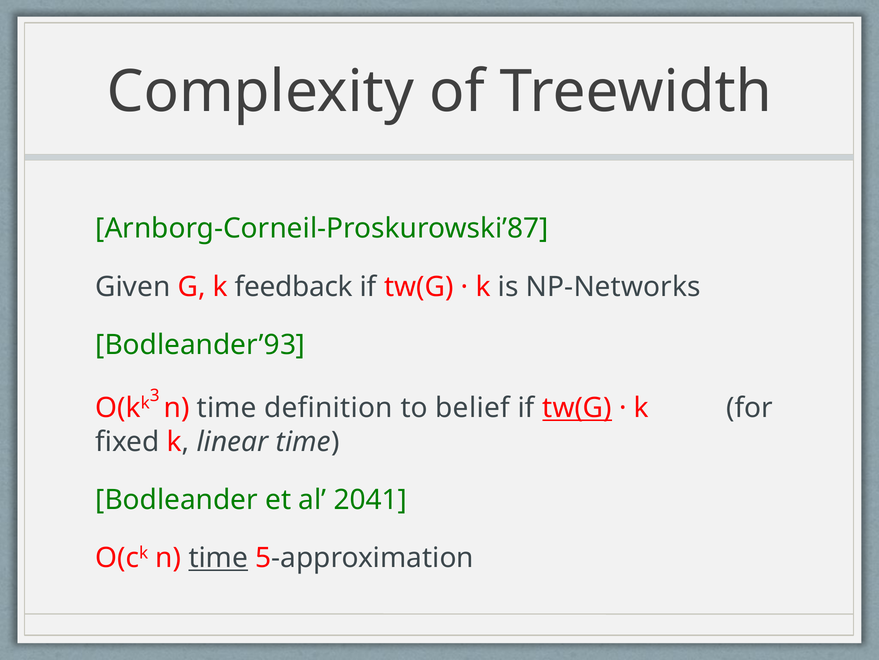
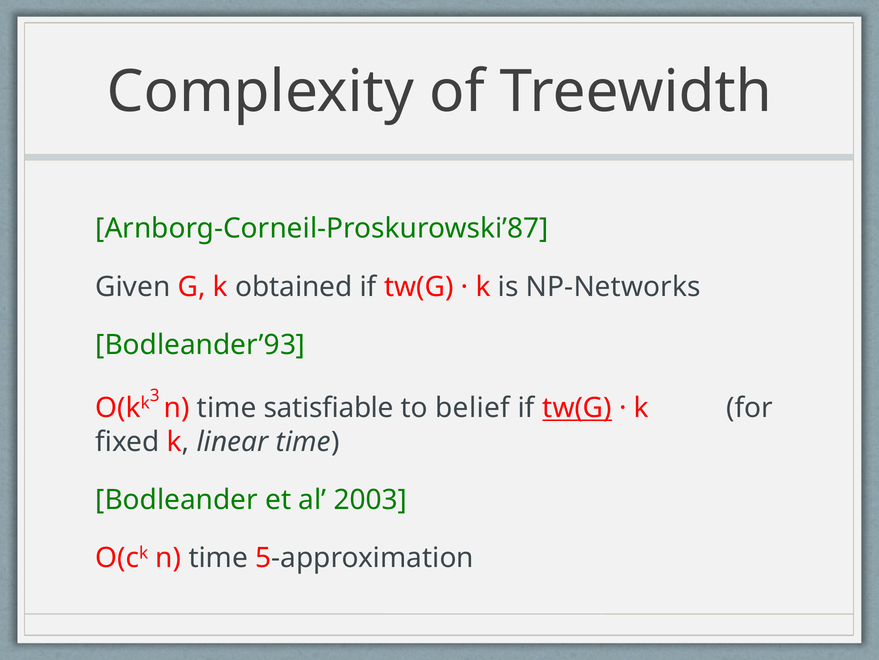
feedback: feedback -> obtained
definition: definition -> satisfiable
2041: 2041 -> 2003
time at (218, 558) underline: present -> none
